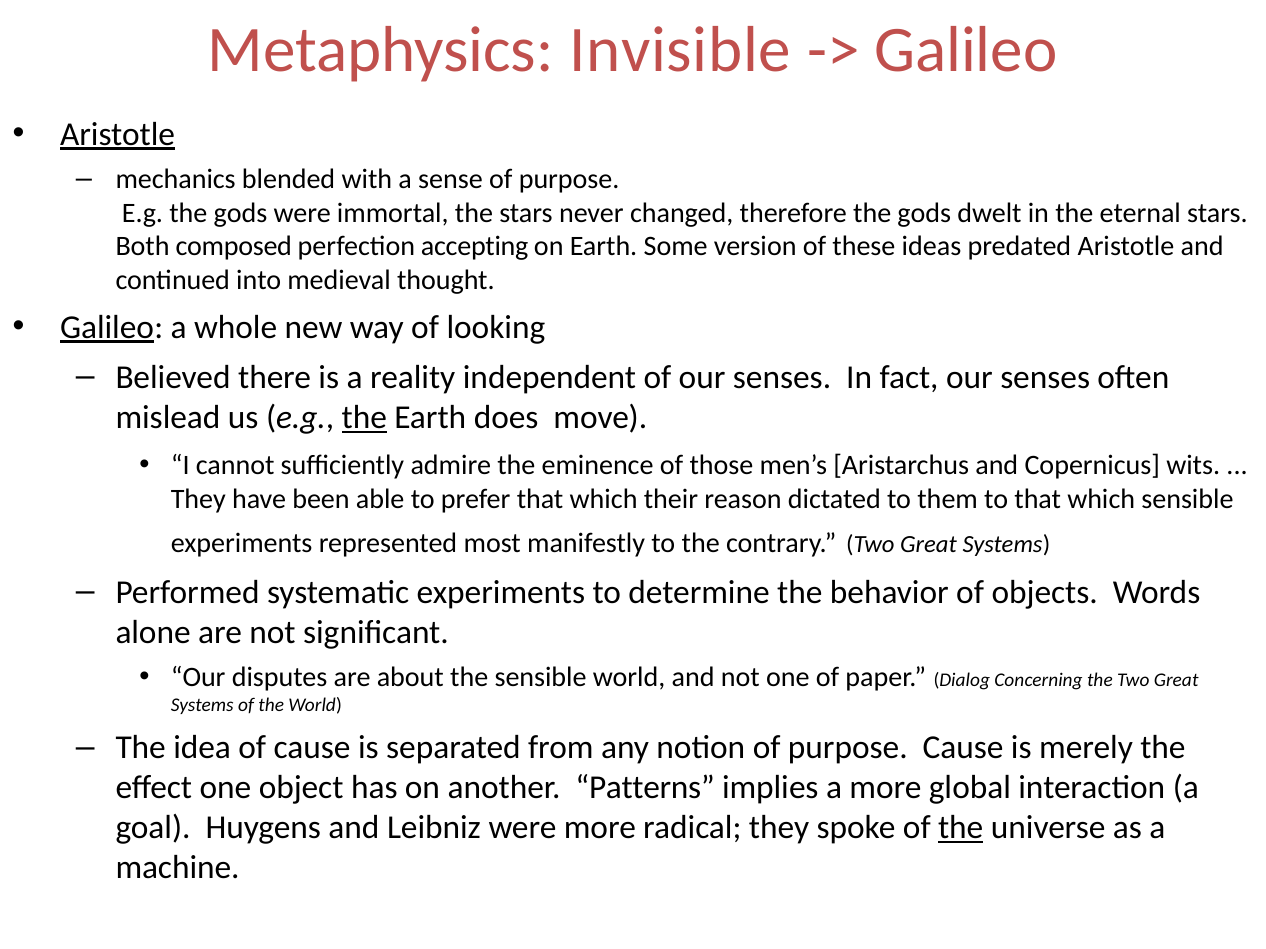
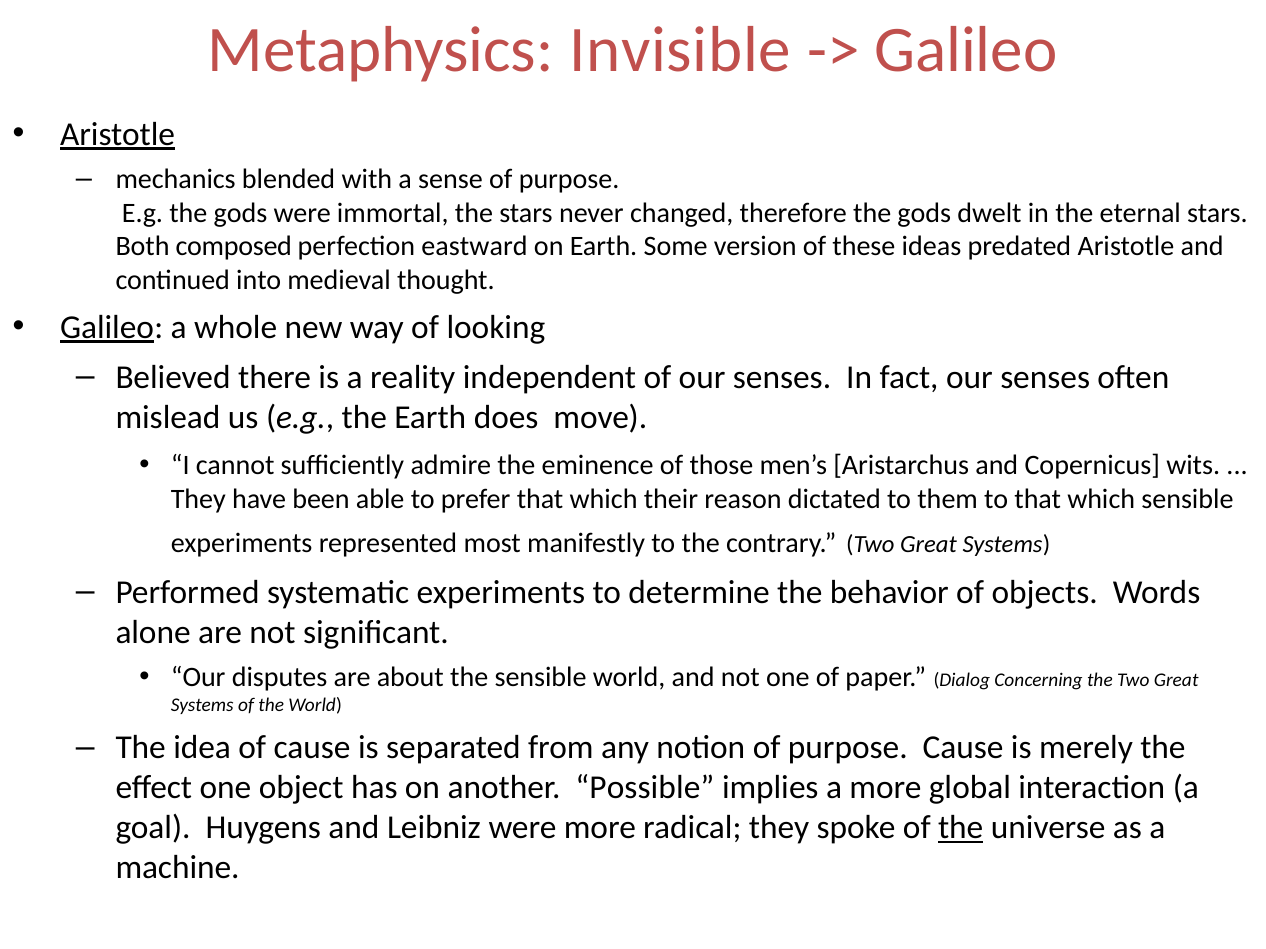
accepting: accepting -> eastward
the at (364, 418) underline: present -> none
Patterns: Patterns -> Possible
